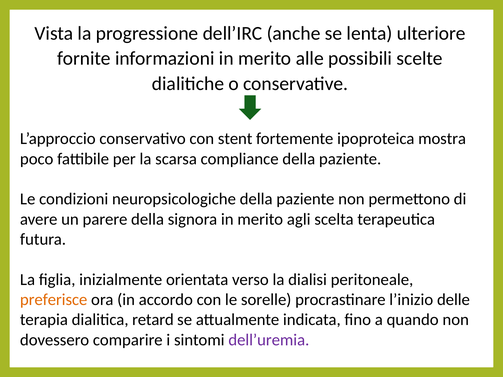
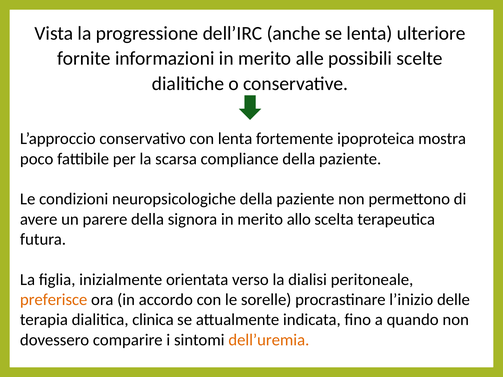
con stent: stent -> lenta
agli: agli -> allo
retard: retard -> clinica
dell’uremia colour: purple -> orange
